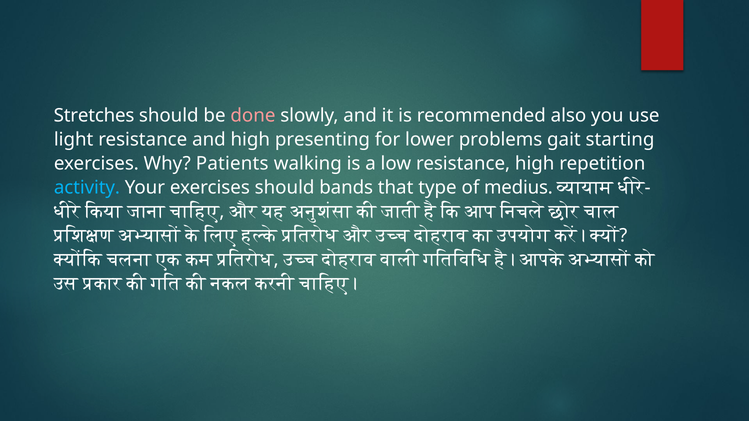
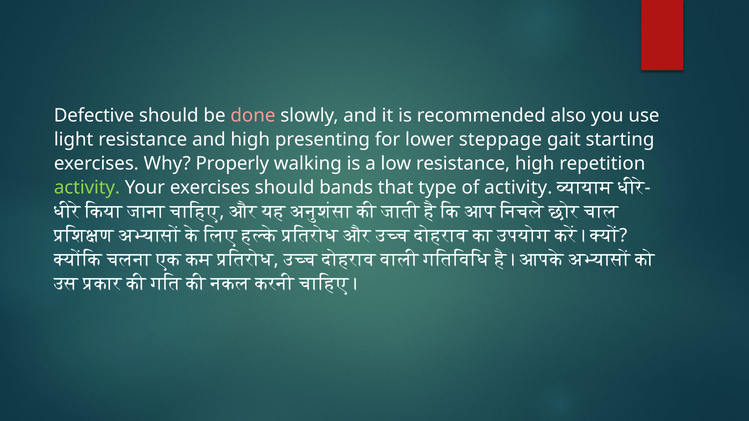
Stretches: Stretches -> Defective
problems: problems -> steppage
Patients: Patients -> Properly
activity at (87, 188) colour: light blue -> light green
of medius: medius -> activity
